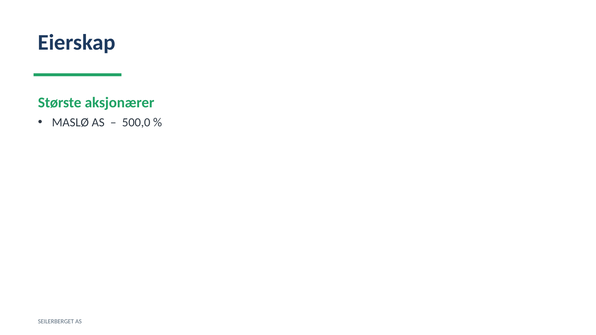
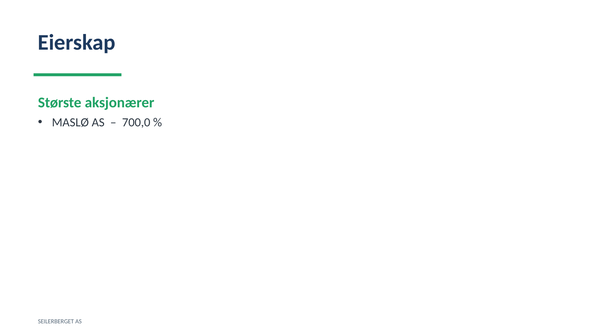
500,0: 500,0 -> 700,0
